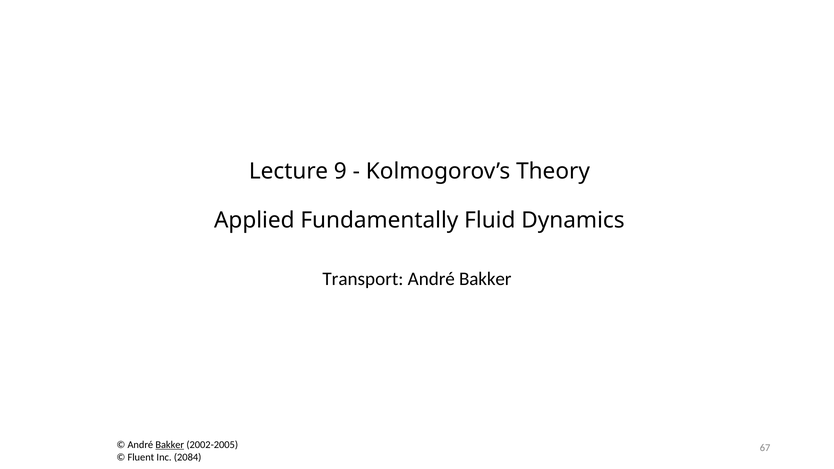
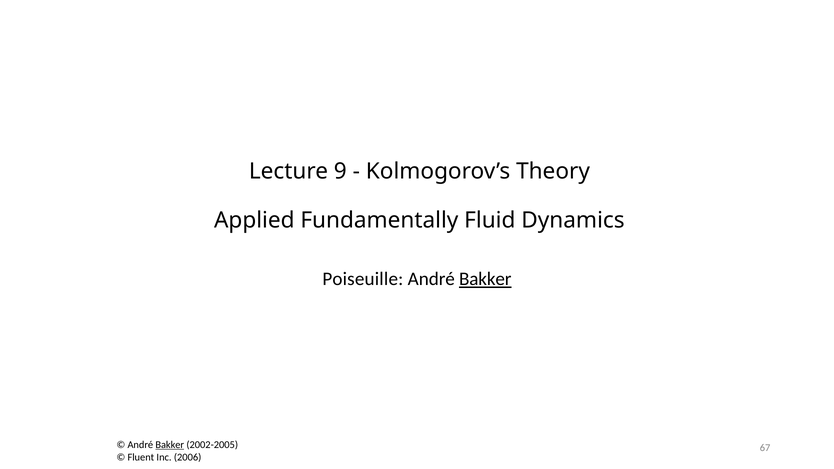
Transport: Transport -> Poiseuille
Bakker at (485, 279) underline: none -> present
2084: 2084 -> 2006
